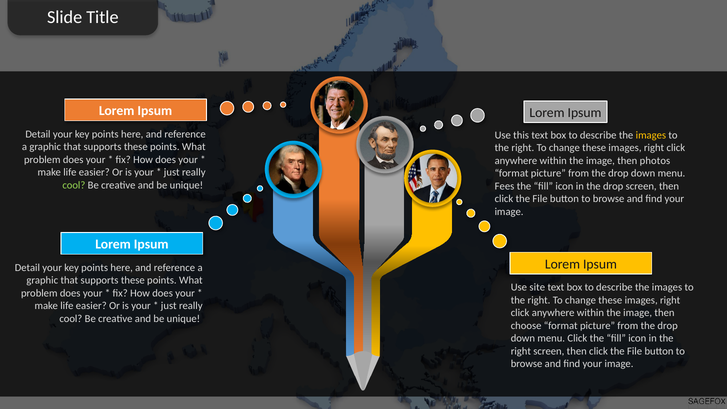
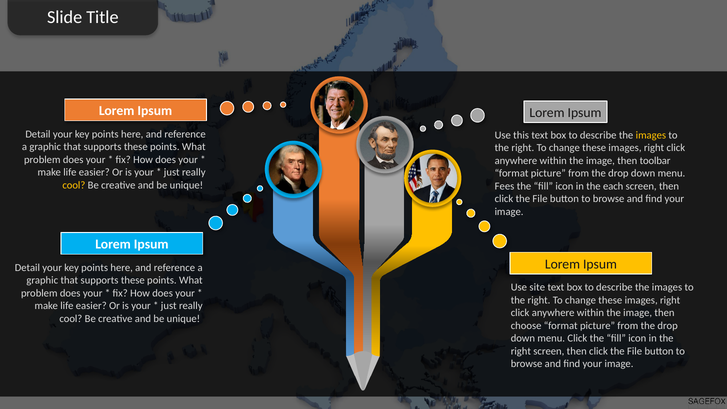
photos: photos -> toolbar
cool at (74, 185) colour: light green -> yellow
in the drop: drop -> each
